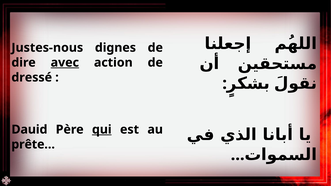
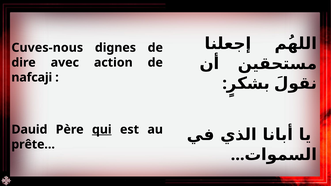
Justes-nous: Justes-nous -> Cuves-nous
avec underline: present -> none
dressé: dressé -> nafcaji
